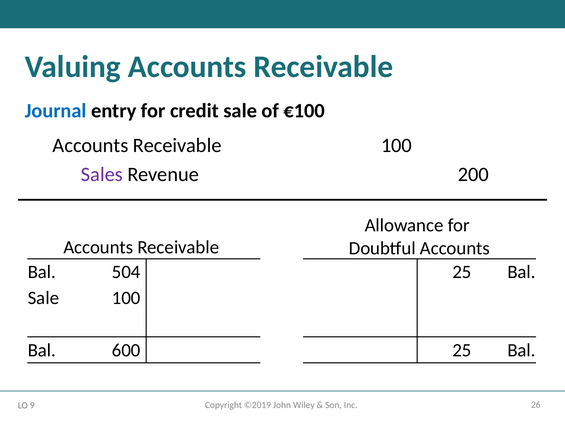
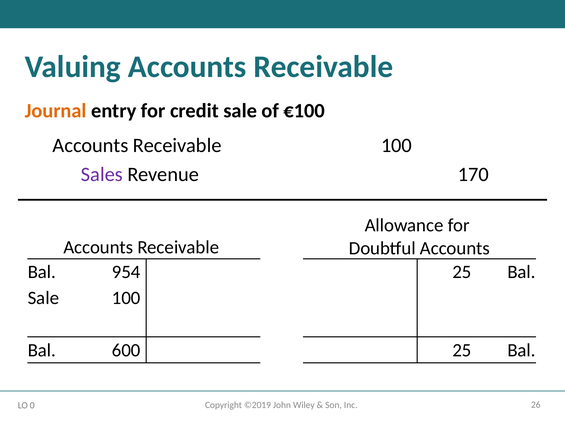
Journal colour: blue -> orange
200: 200 -> 170
504: 504 -> 954
9: 9 -> 0
